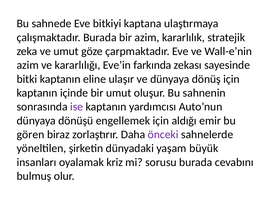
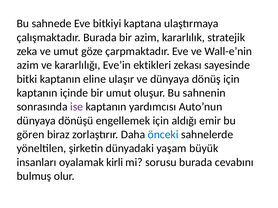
farkında: farkında -> ektikleri
önceki colour: purple -> blue
kriz: kriz -> kirli
